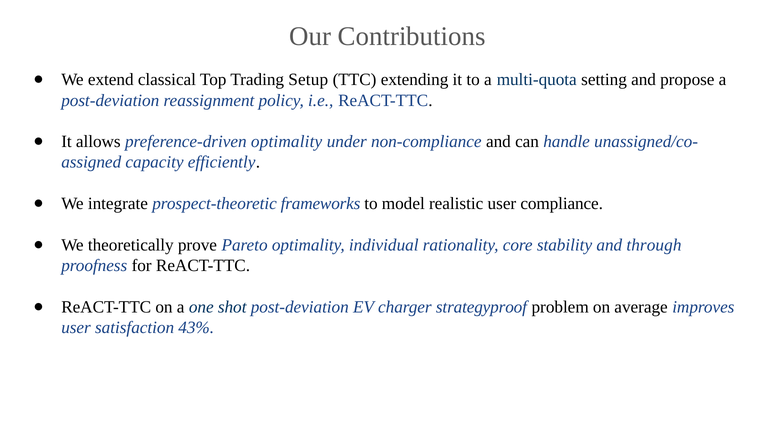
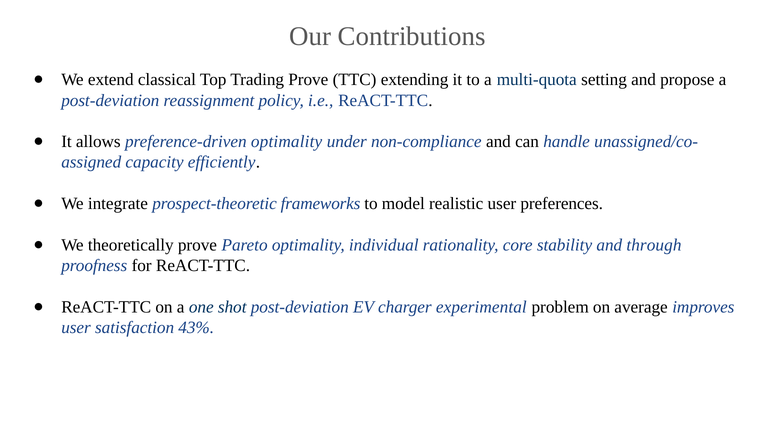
Trading Setup: Setup -> Prove
compliance: compliance -> preferences
strategyproof: strategyproof -> experimental
